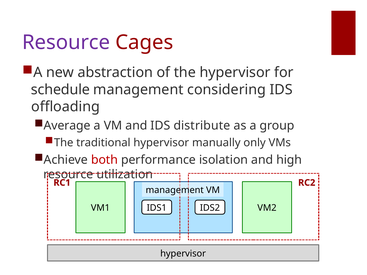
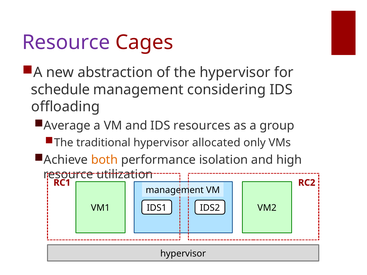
distribute: distribute -> resources
manually: manually -> allocated
both colour: red -> orange
